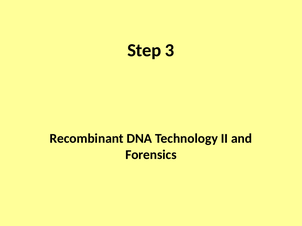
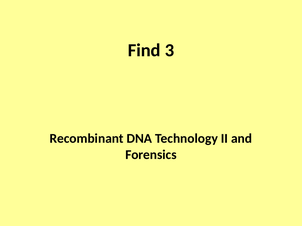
Step: Step -> Find
